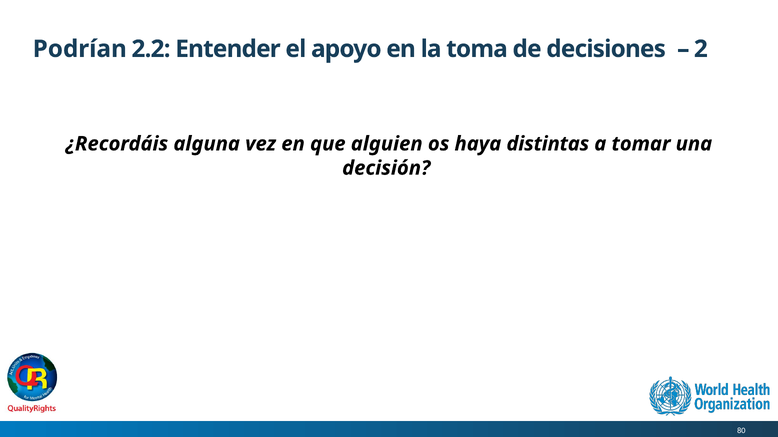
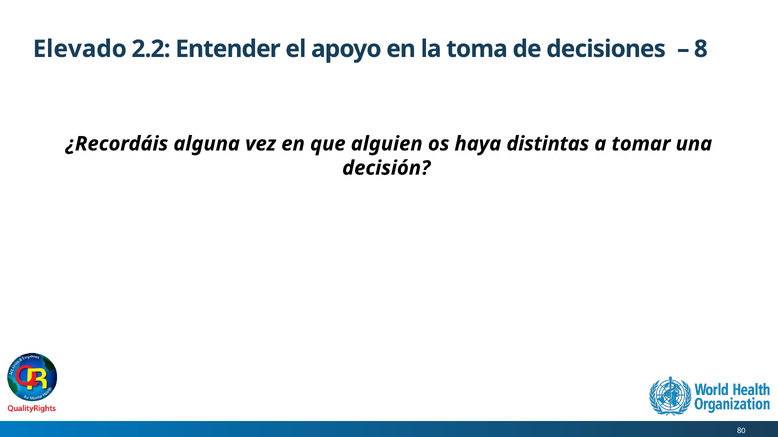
Podrían: Podrían -> Elevado
2: 2 -> 8
